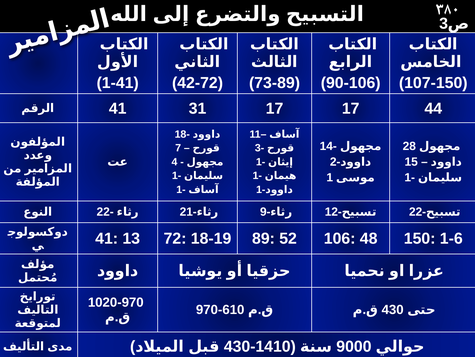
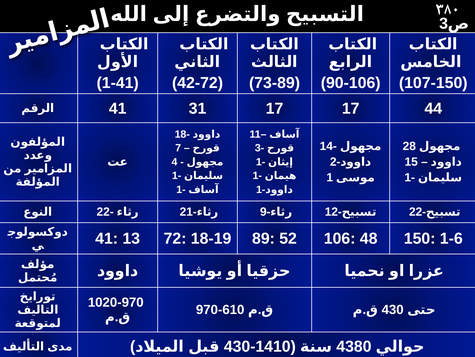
9000: 9000 -> 4380
